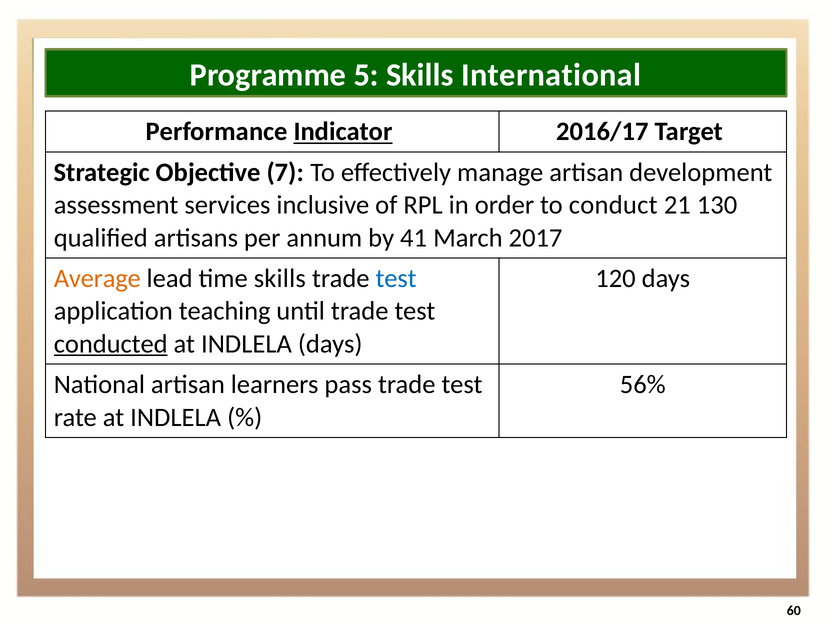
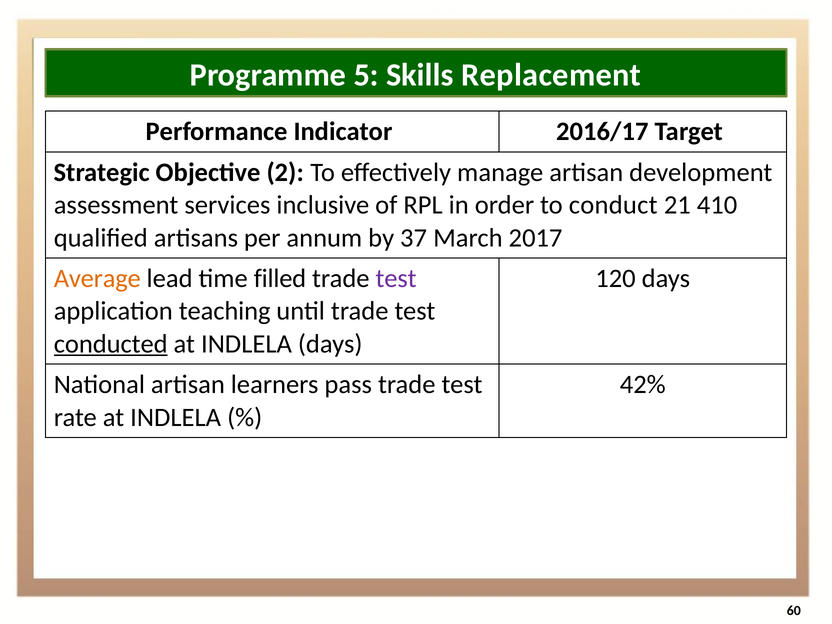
International: International -> Replacement
Indicator underline: present -> none
7: 7 -> 2
130: 130 -> 410
41: 41 -> 37
time skills: skills -> filled
test at (396, 279) colour: blue -> purple
56%: 56% -> 42%
